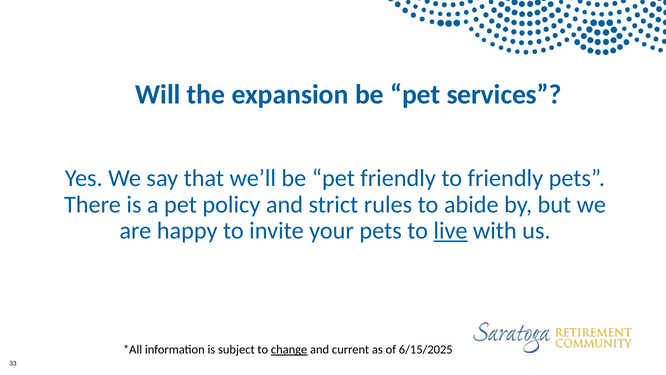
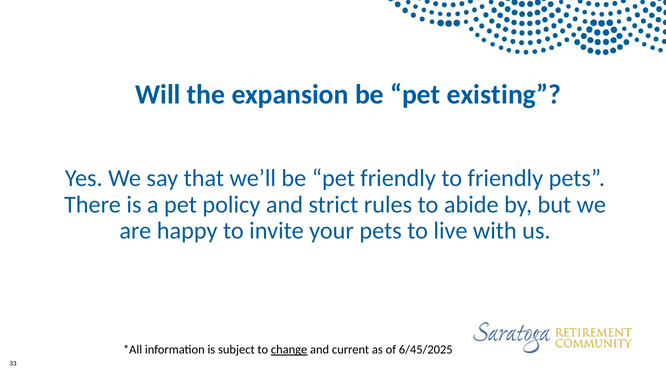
services: services -> existing
live underline: present -> none
6/15/2025: 6/15/2025 -> 6/45/2025
